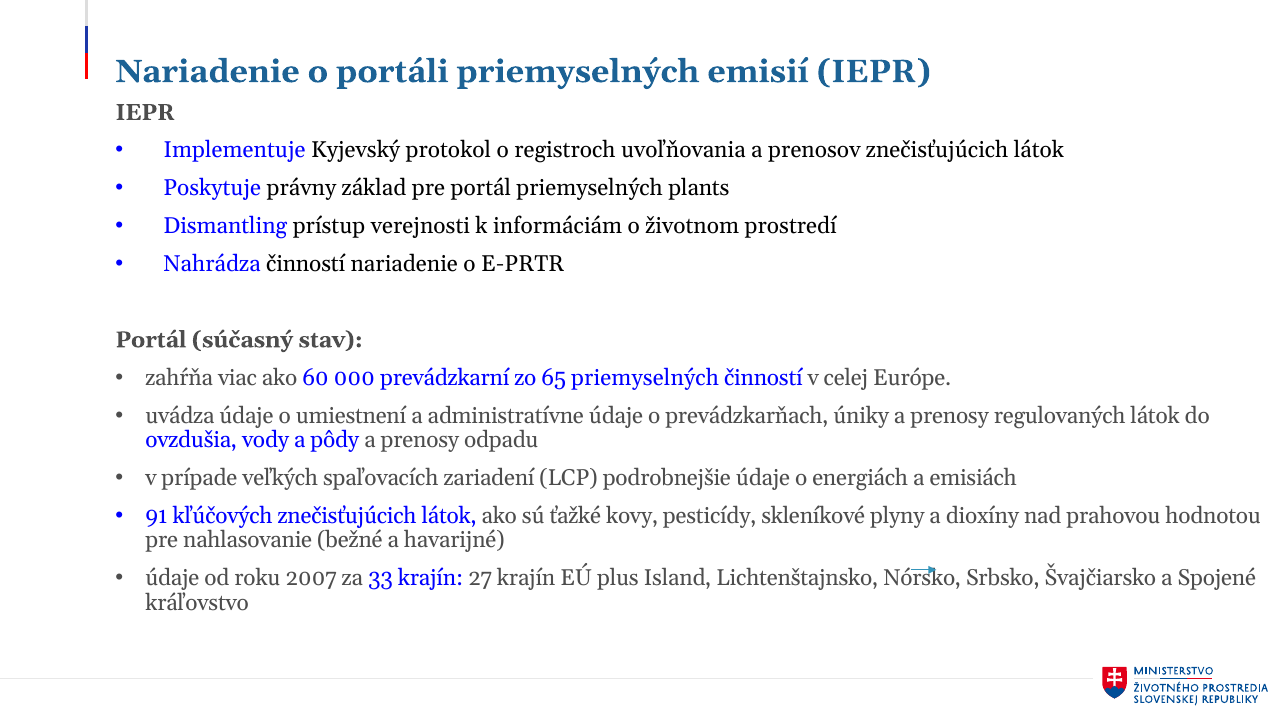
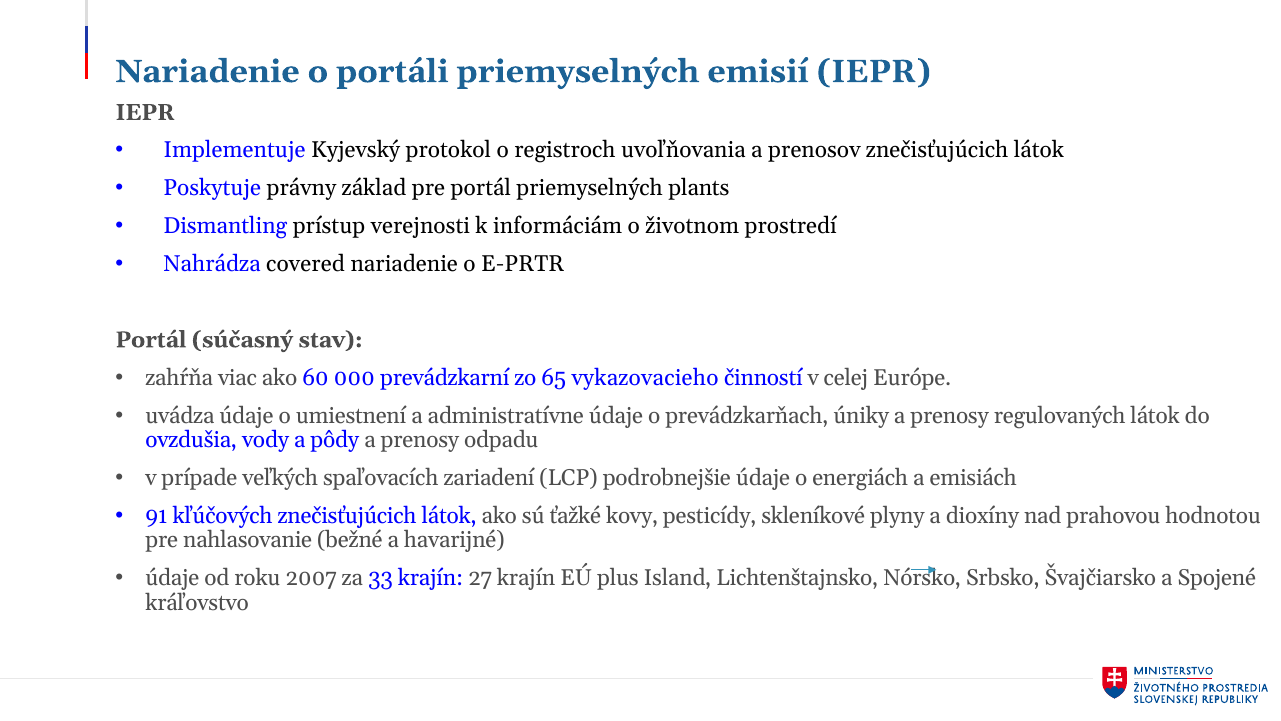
Nahrádza činností: činností -> covered
65 priemyselných: priemyselných -> vykazovacieho
